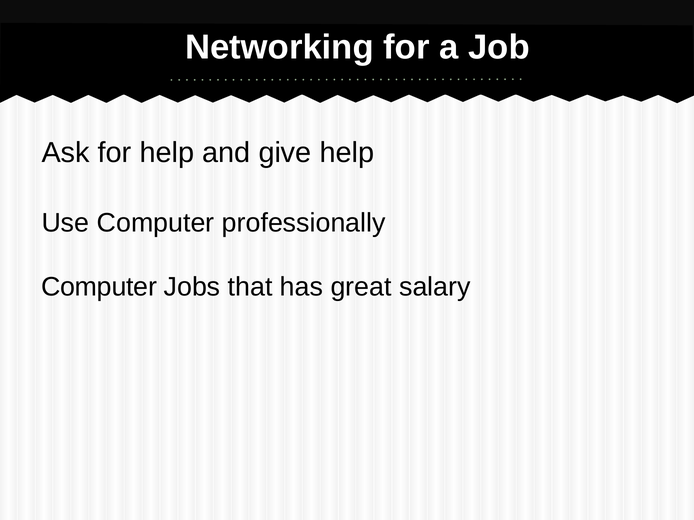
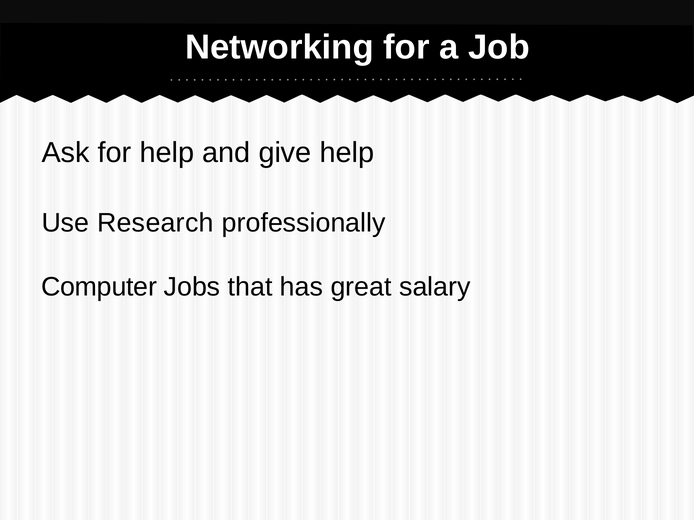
Use Computer: Computer -> Research
